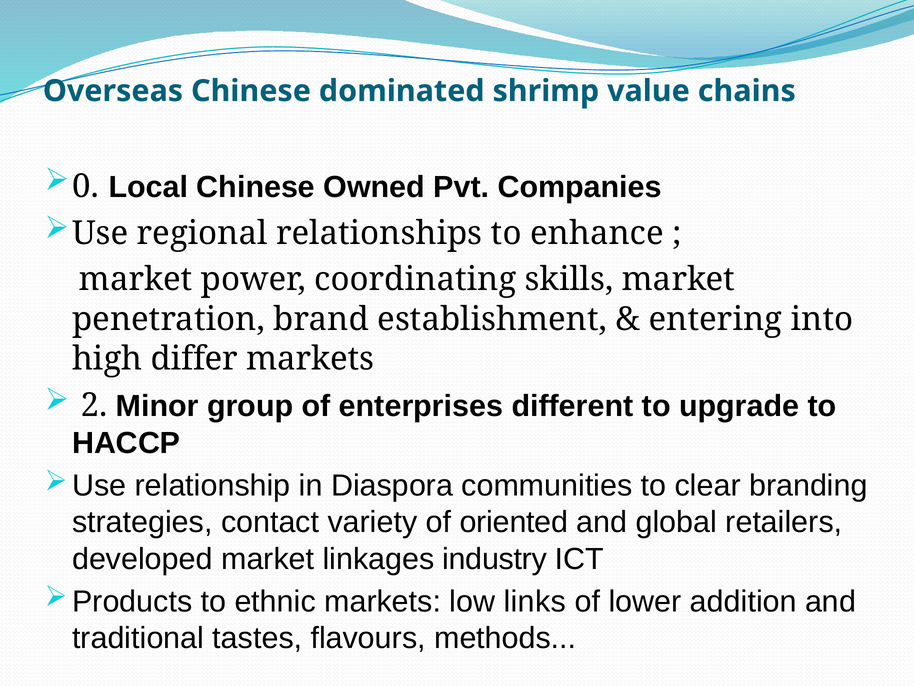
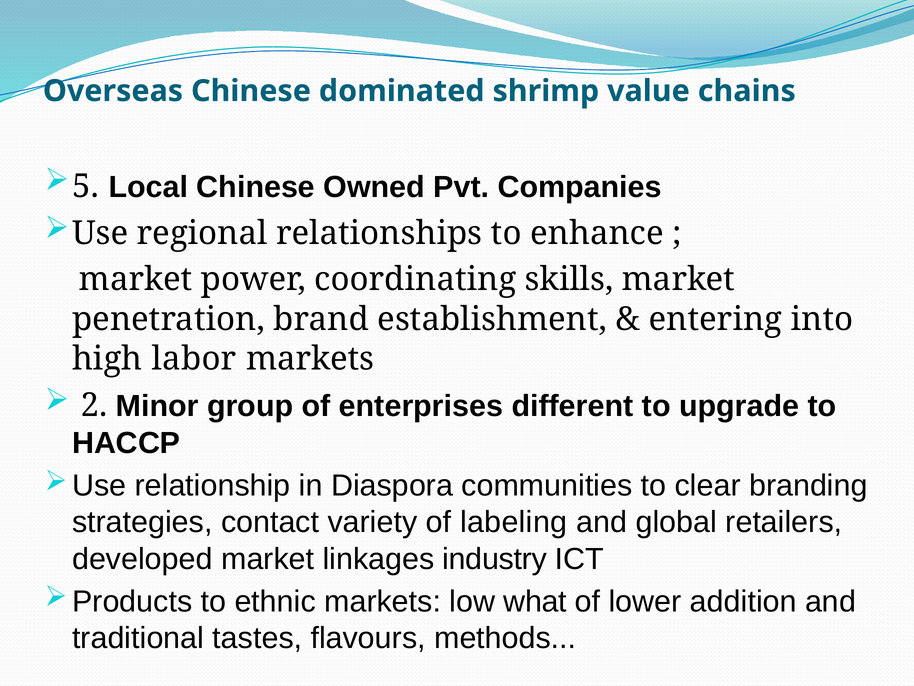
0: 0 -> 5
differ: differ -> labor
oriented: oriented -> labeling
links: links -> what
